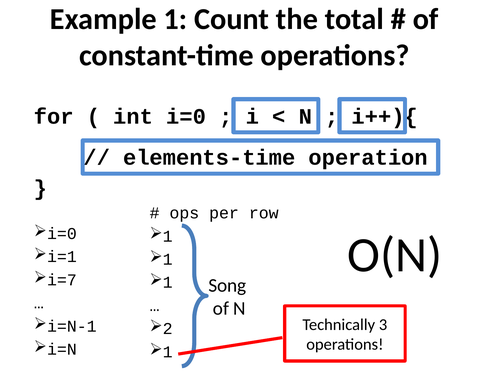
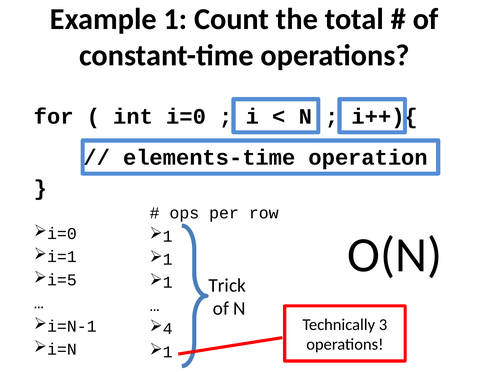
i=7: i=7 -> i=5
Song: Song -> Trick
2: 2 -> 4
